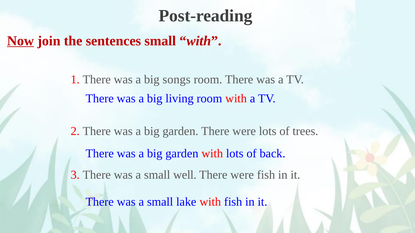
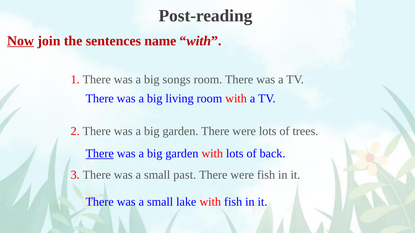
sentences small: small -> name
There at (100, 154) underline: none -> present
well: well -> past
